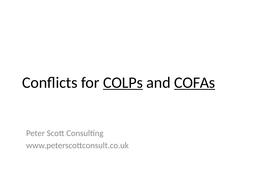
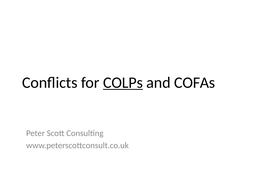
COFAs underline: present -> none
